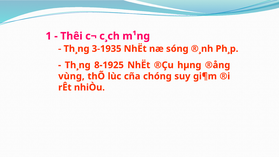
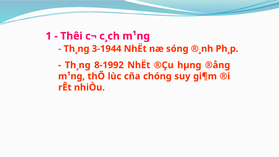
3-1935: 3-1935 -> 3-1944
8-1925: 8-1925 -> 8-1992
vùng at (71, 76): vùng -> m¹ng
